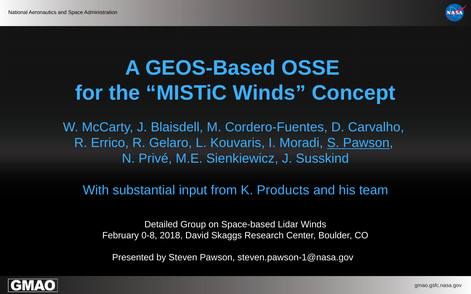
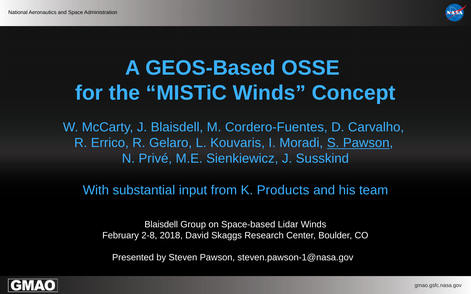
Detailed at (161, 225): Detailed -> Blaisdell
0-8: 0-8 -> 2-8
